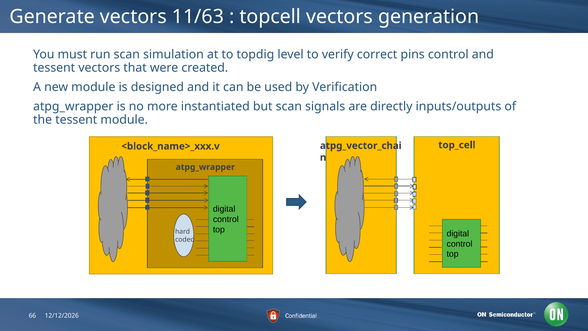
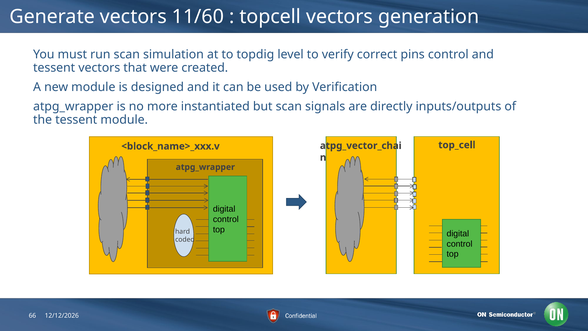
11/63: 11/63 -> 11/60
